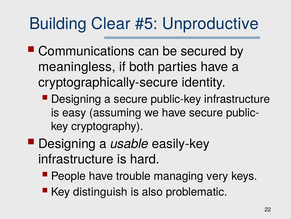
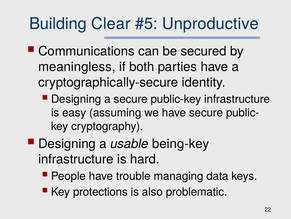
easily-key: easily-key -> being-key
very: very -> data
distinguish: distinguish -> protections
